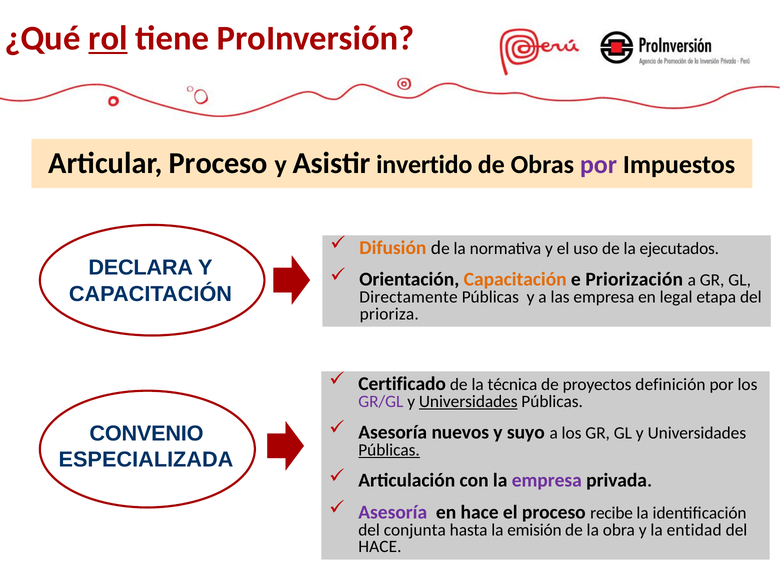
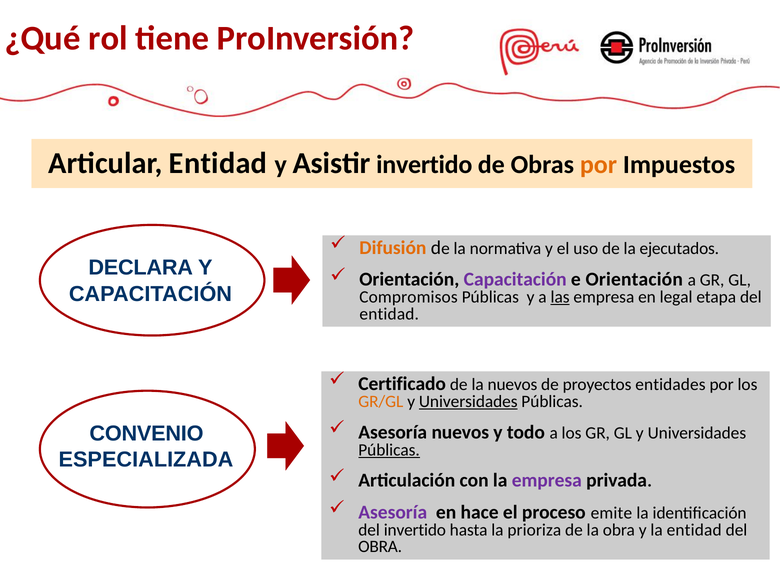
rol underline: present -> none
Articular Proceso: Proceso -> Entidad
por at (598, 165) colour: purple -> orange
Capacitación at (515, 279) colour: orange -> purple
e Priorización: Priorización -> Orientación
Directamente: Directamente -> Compromisos
las underline: none -> present
prioriza at (389, 314): prioriza -> entidad
la técnica: técnica -> nuevos
definición: definición -> entidades
GR/GL colour: purple -> orange
suyo: suyo -> todo
recibe: recibe -> emite
del conjunta: conjunta -> invertido
emisión: emisión -> prioriza
HACE at (380, 547): HACE -> OBRA
